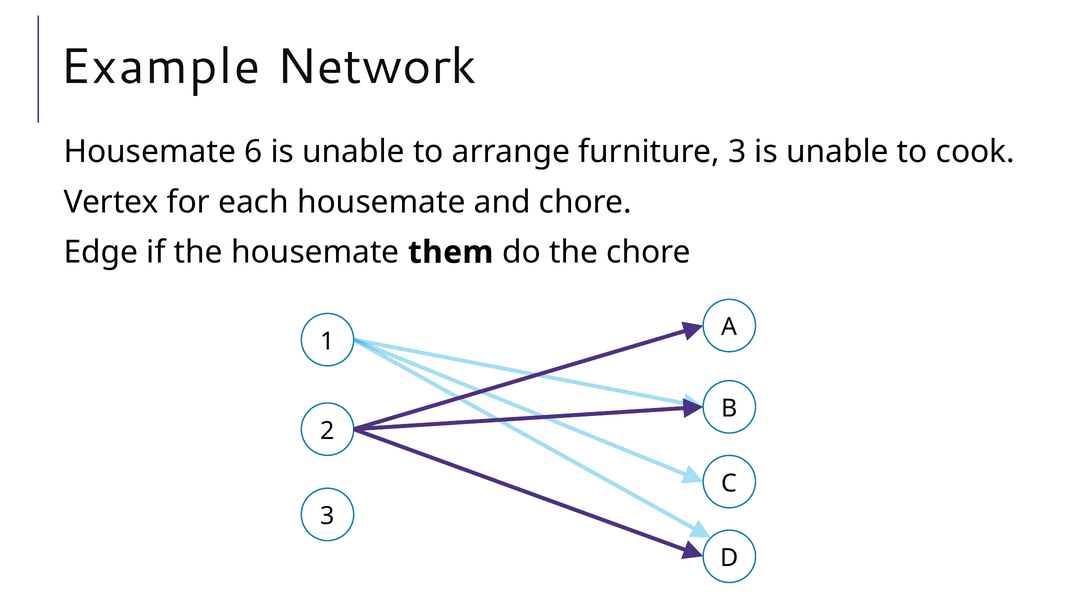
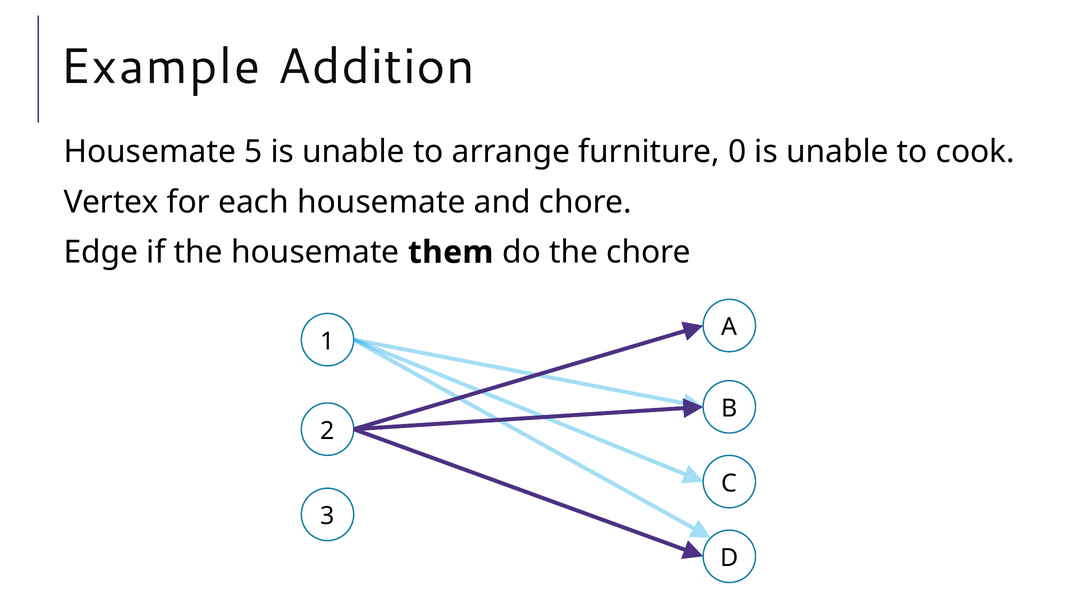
Network: Network -> Addition
6: 6 -> 5
furniture 3: 3 -> 0
